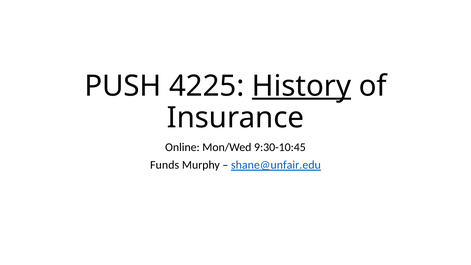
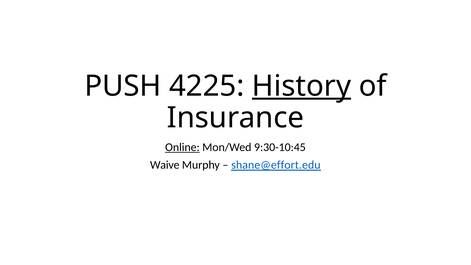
Online underline: none -> present
Funds: Funds -> Waive
shane@unfair.edu: shane@unfair.edu -> shane@effort.edu
